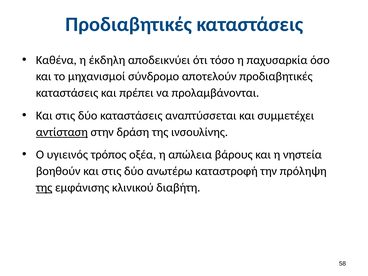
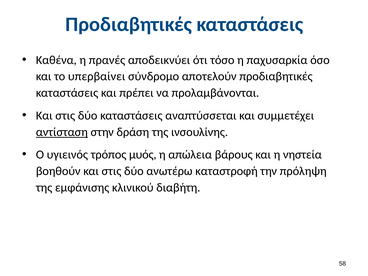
έκδηλη: έκδηλη -> πρανές
μηχανισμοί: μηχανισμοί -> υπερβαίνει
οξέα: οξέα -> μυός
της at (44, 188) underline: present -> none
